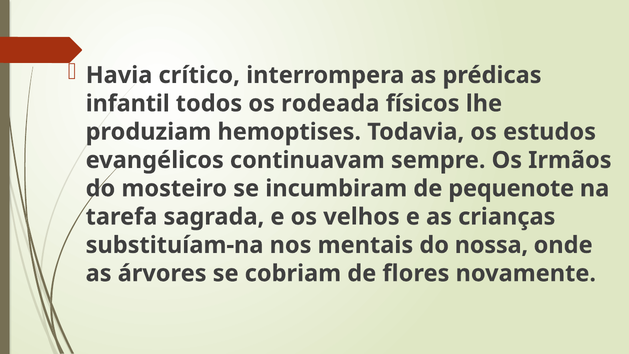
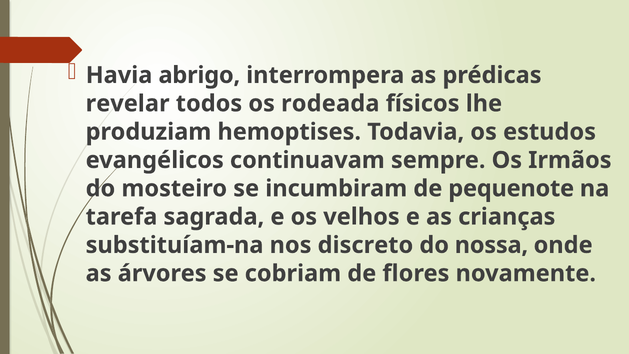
crítico: crítico -> abrigo
infantil: infantil -> revelar
mentais: mentais -> discreto
